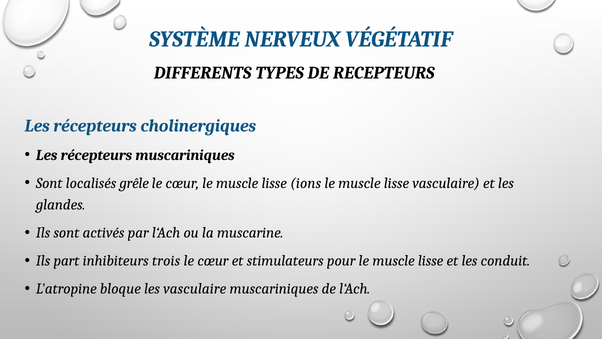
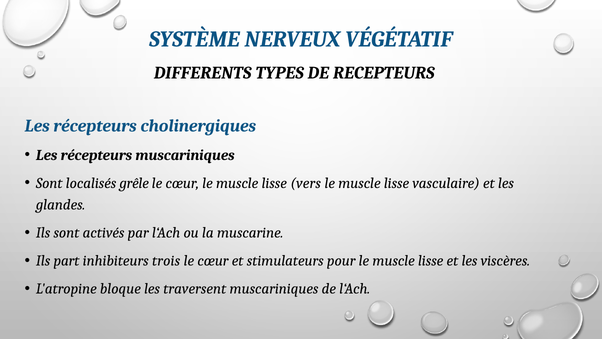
ions: ions -> vers
conduit: conduit -> viscères
les vasculaire: vasculaire -> traversent
